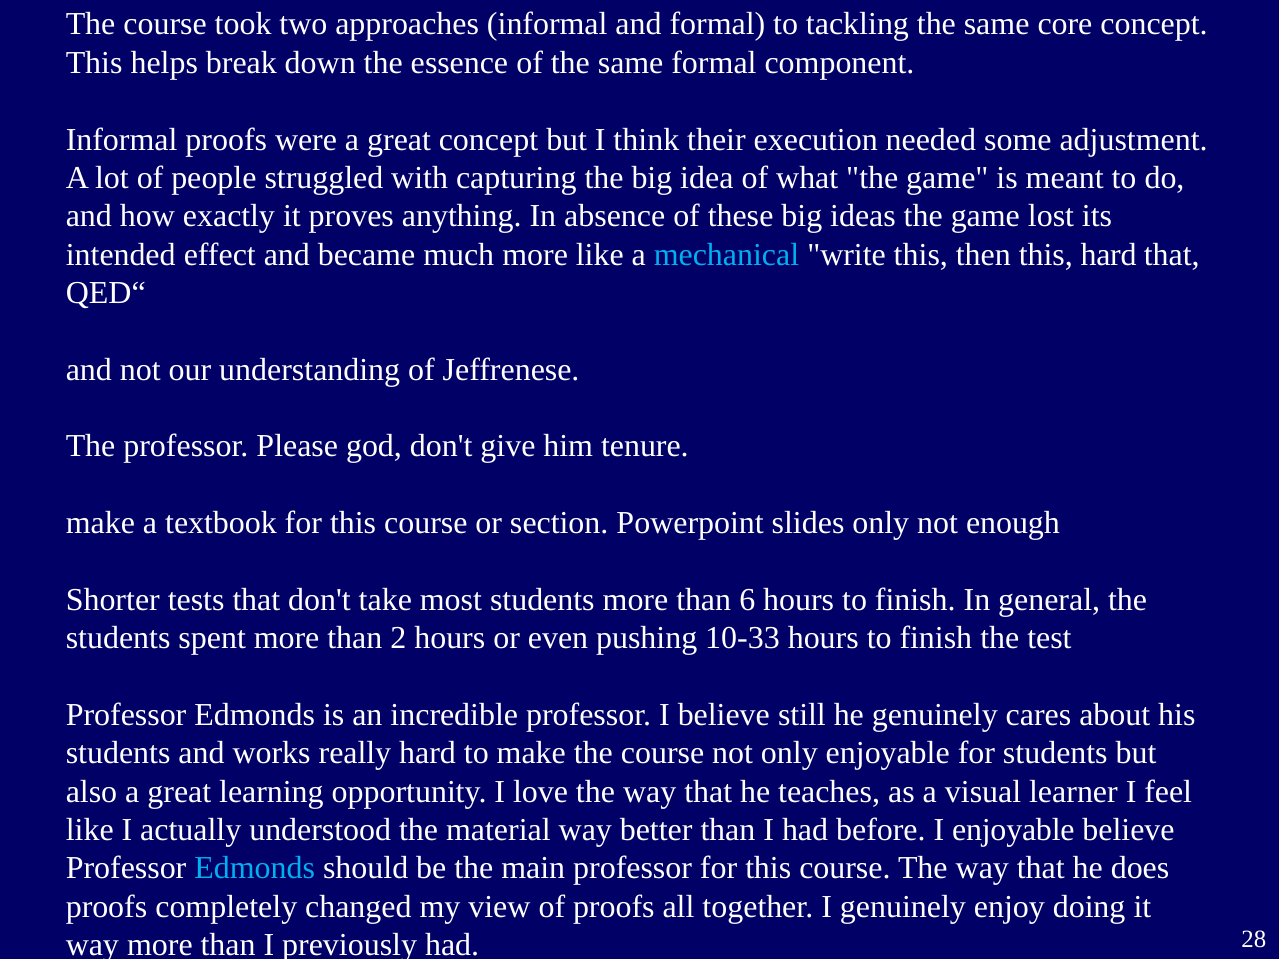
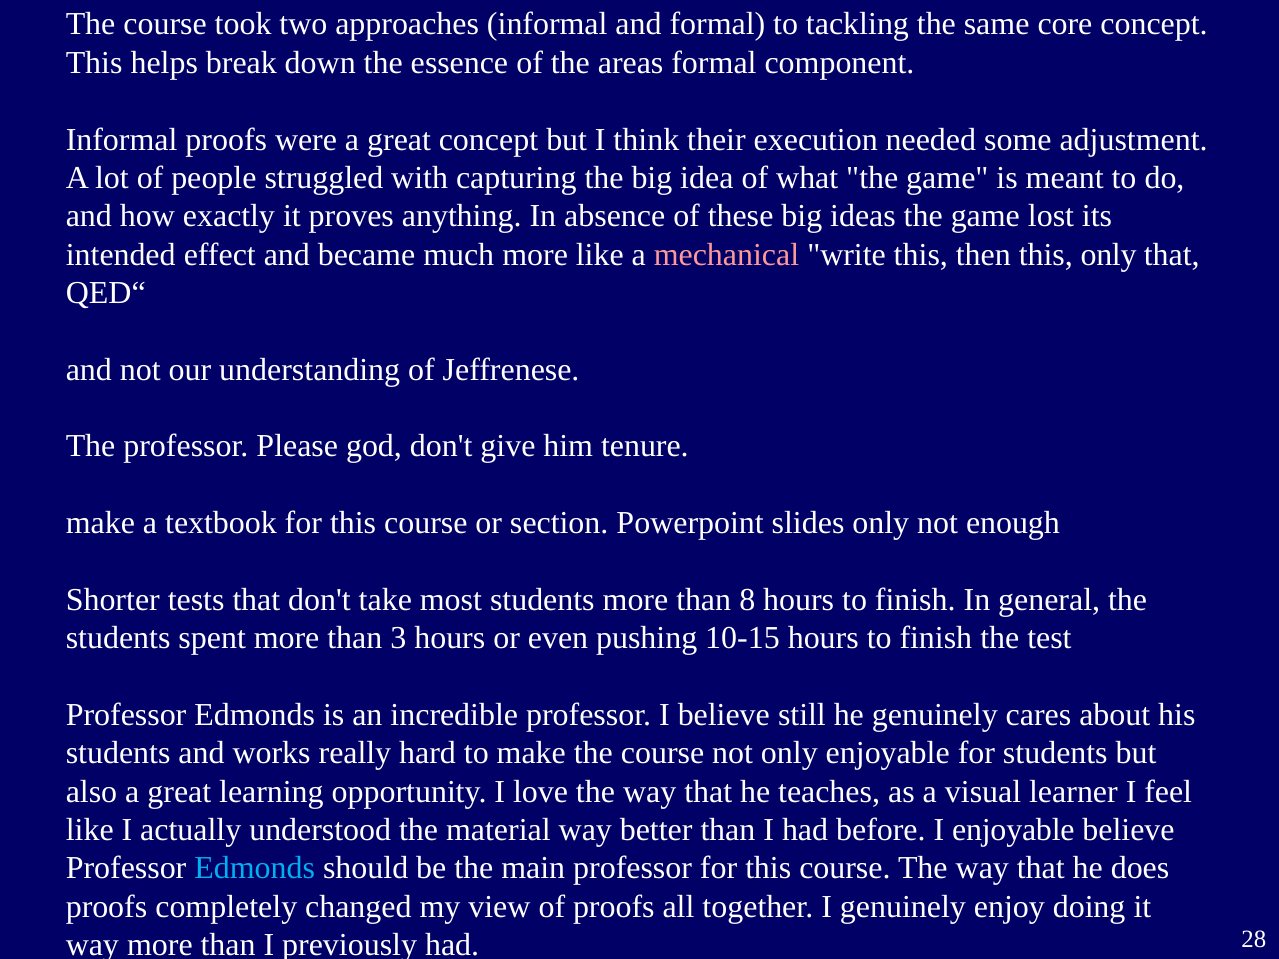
of the same: same -> areas
mechanical colour: light blue -> pink
this hard: hard -> only
6: 6 -> 8
2: 2 -> 3
10-33: 10-33 -> 10-15
